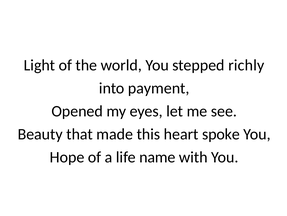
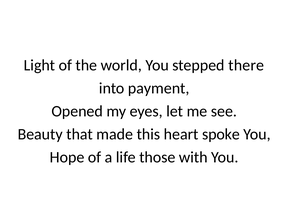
richly: richly -> there
name: name -> those
